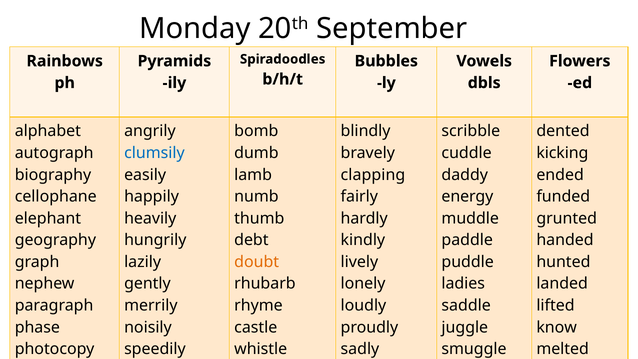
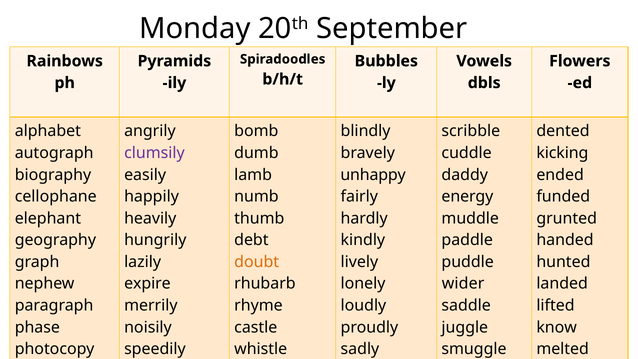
clumsily colour: blue -> purple
clapping: clapping -> unhappy
gently: gently -> expire
ladies: ladies -> wider
